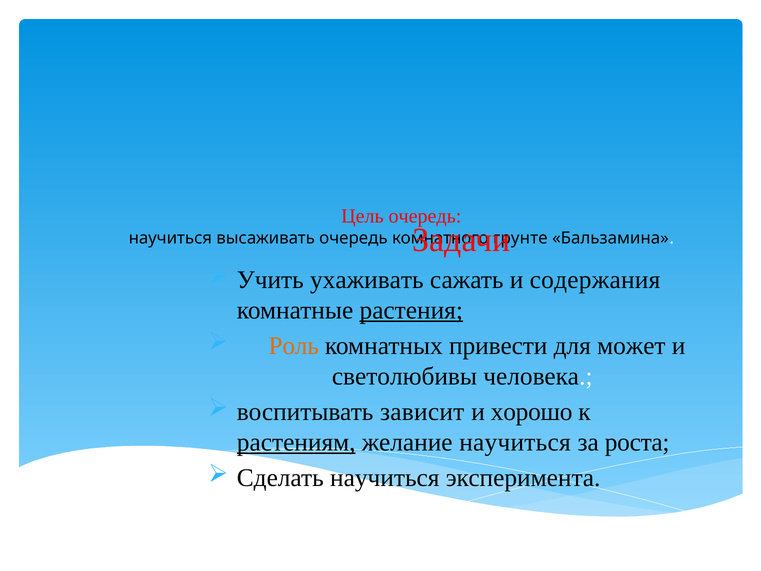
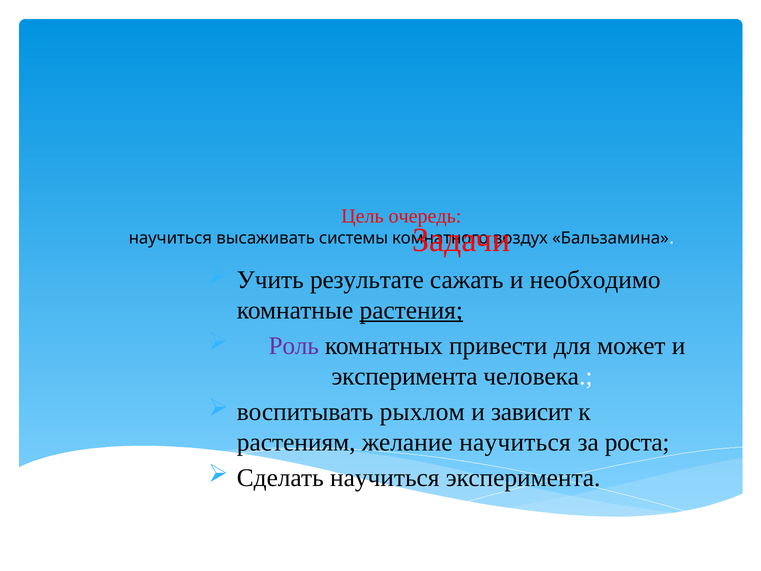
высаживать очередь: очередь -> системы
грунте: грунте -> воздух
ухаживать: ухаживать -> результате
содержания: содержания -> необходимо
Роль colour: orange -> purple
светолюбивы at (404, 376): светолюбивы -> эксперимента
зависит: зависит -> рыхлом
хорошо: хорошо -> зависит
растениям underline: present -> none
